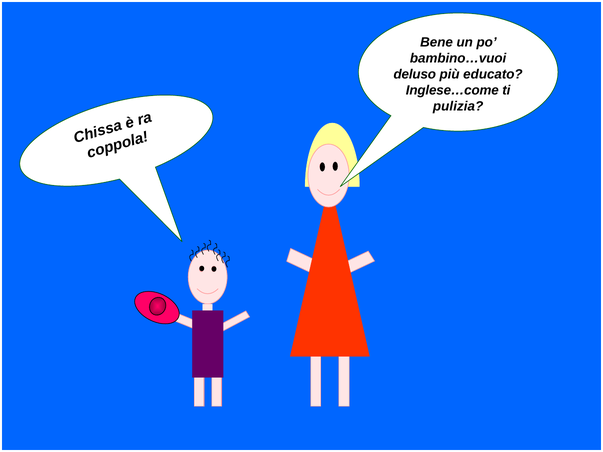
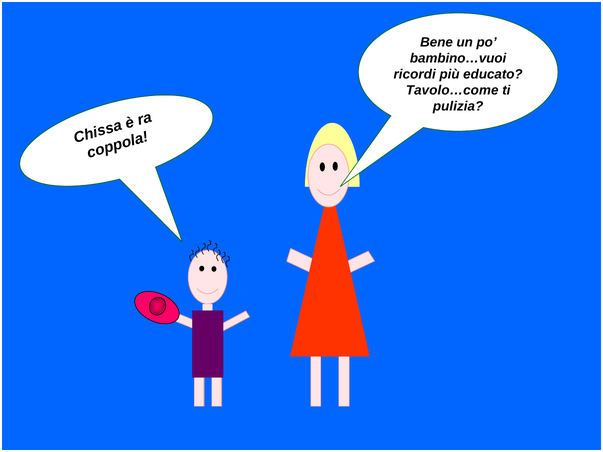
deluso: deluso -> ricordi
Inglese…come: Inglese…come -> Tavolo…come
